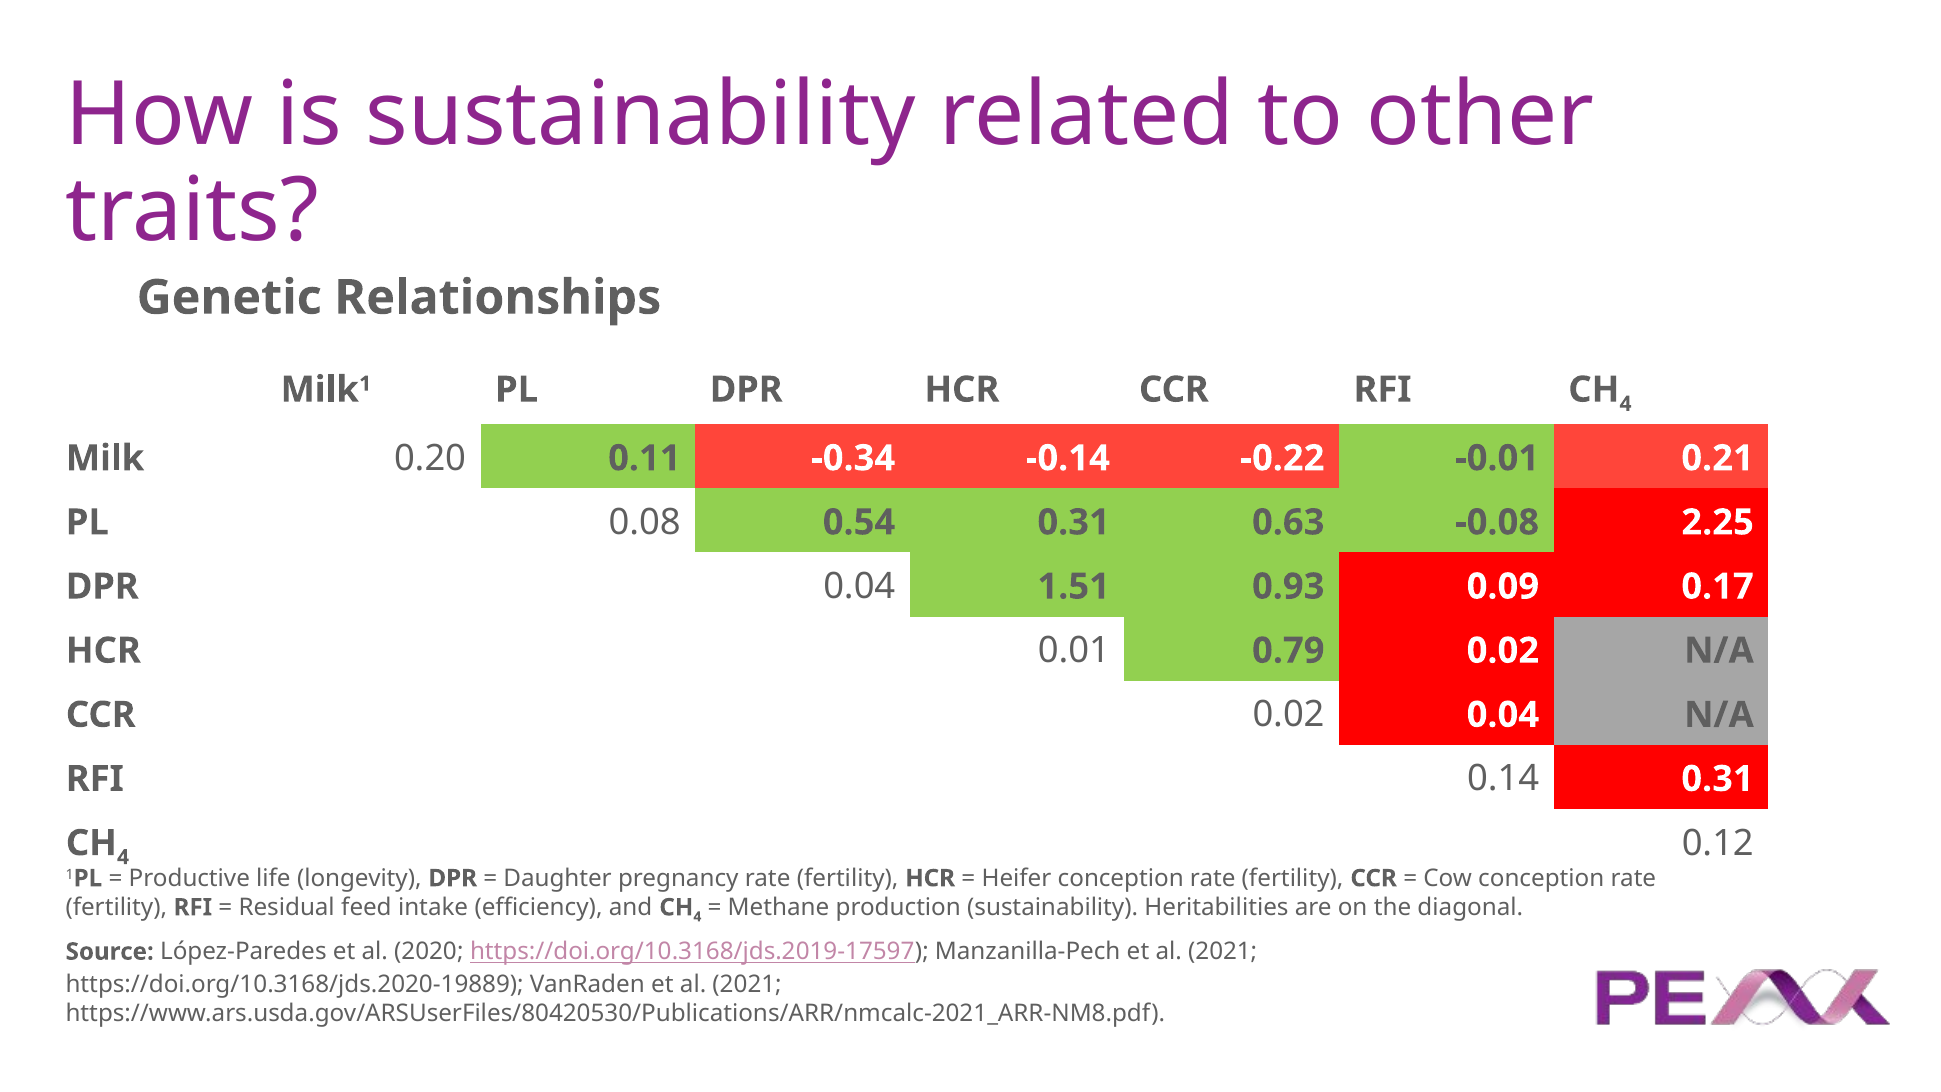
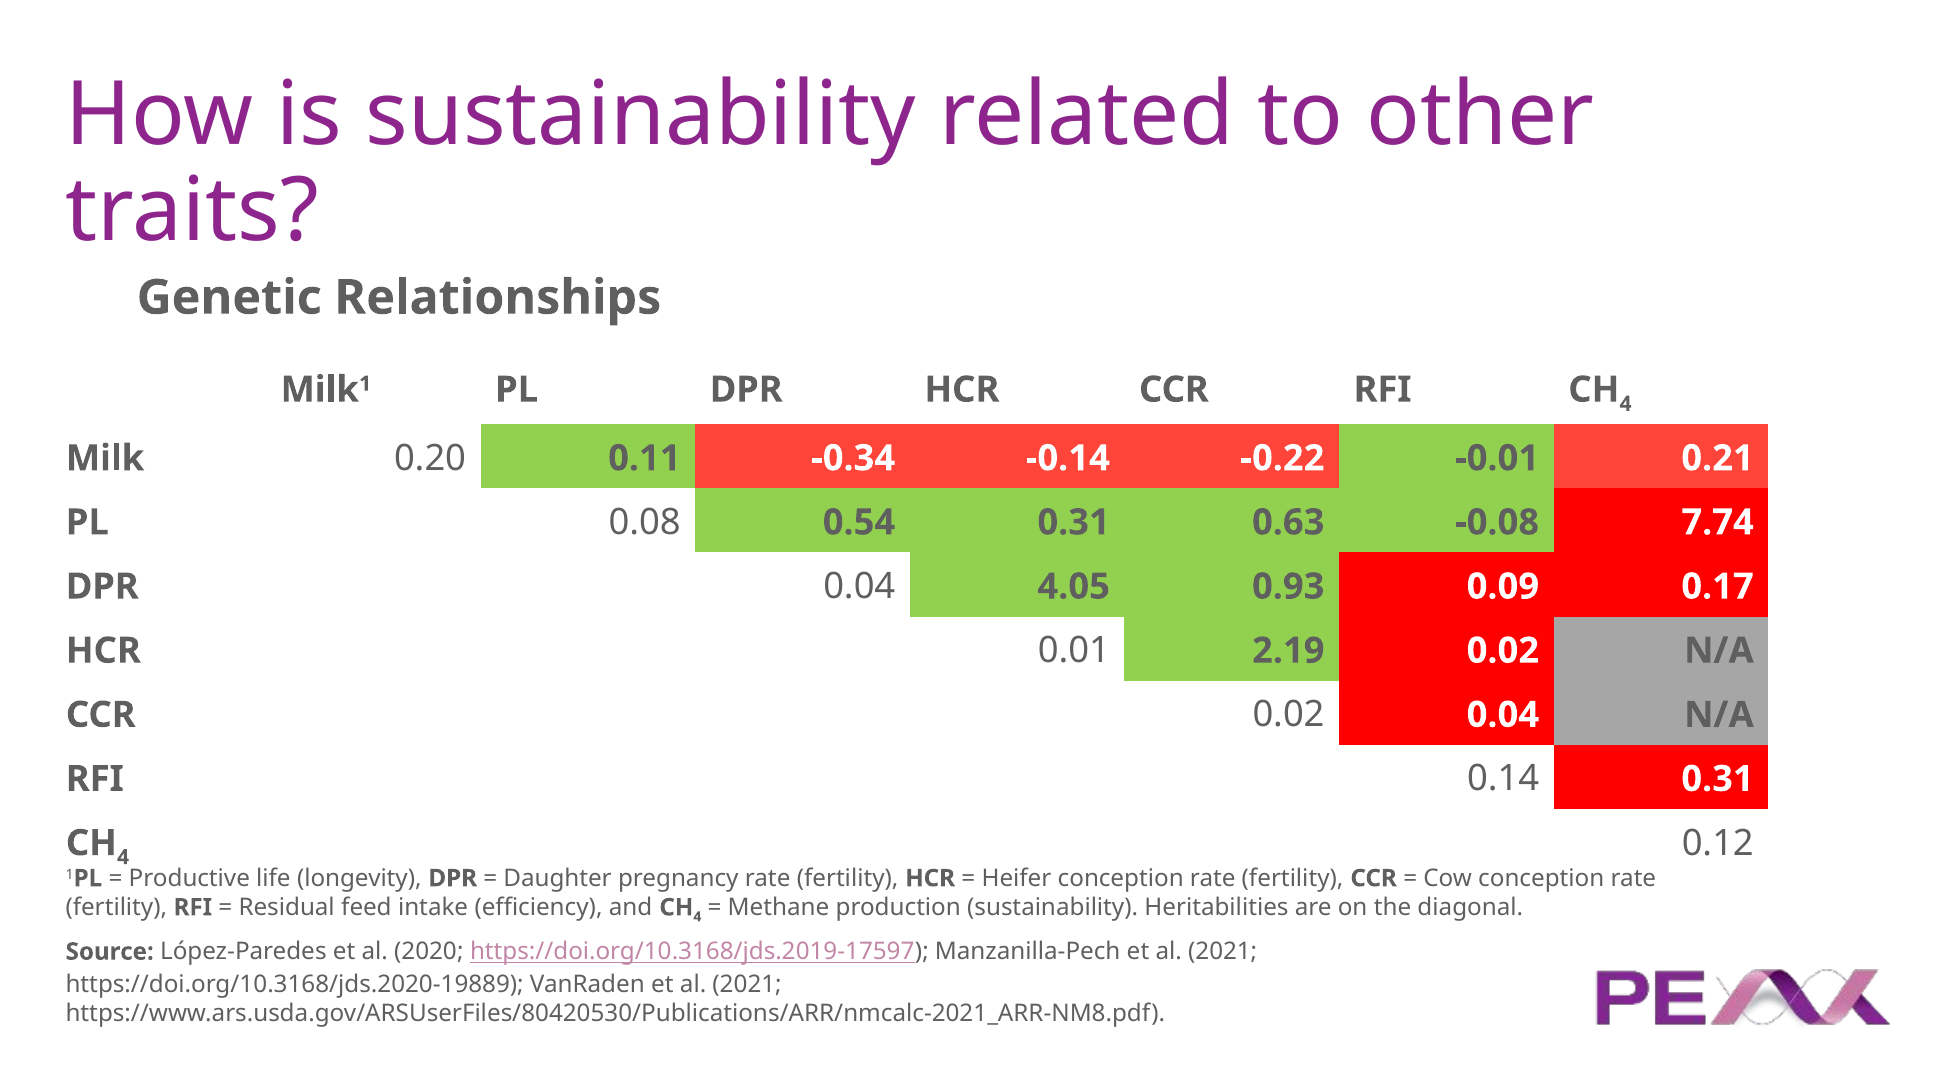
2.25: 2.25 -> 7.74
1.51: 1.51 -> 4.05
0.79: 0.79 -> 2.19
